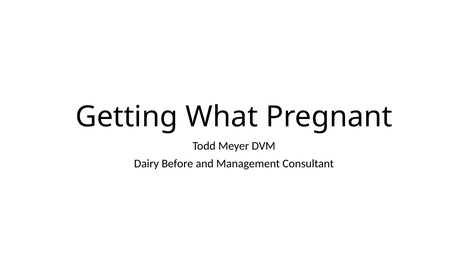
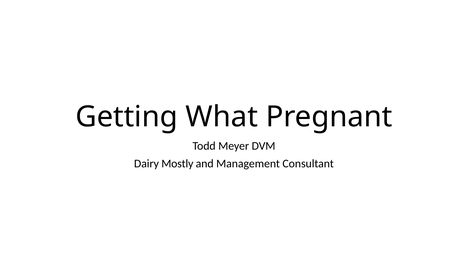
Before: Before -> Mostly
